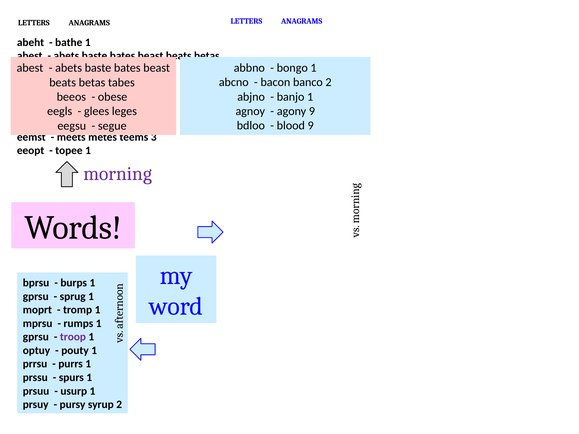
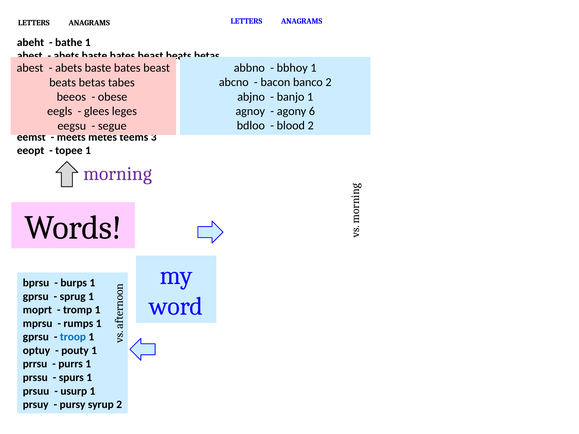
bongo: bongo -> bbhoy
agony 9: 9 -> 6
blood 9: 9 -> 2
troop colour: purple -> blue
